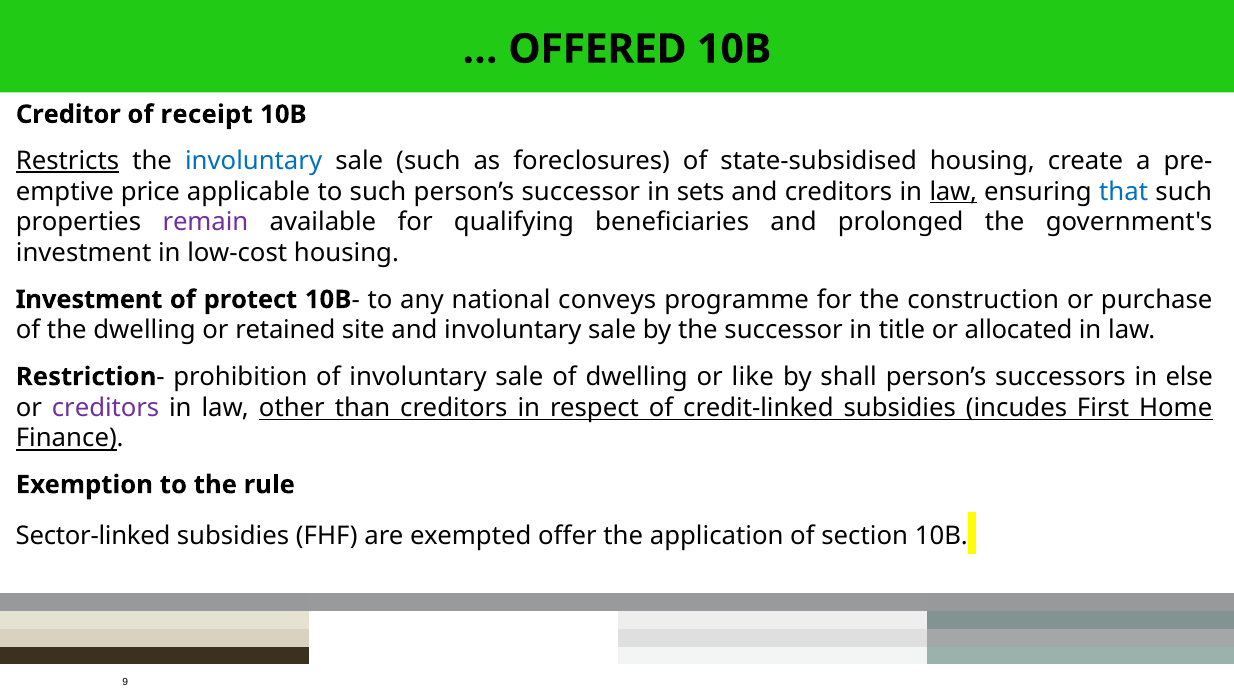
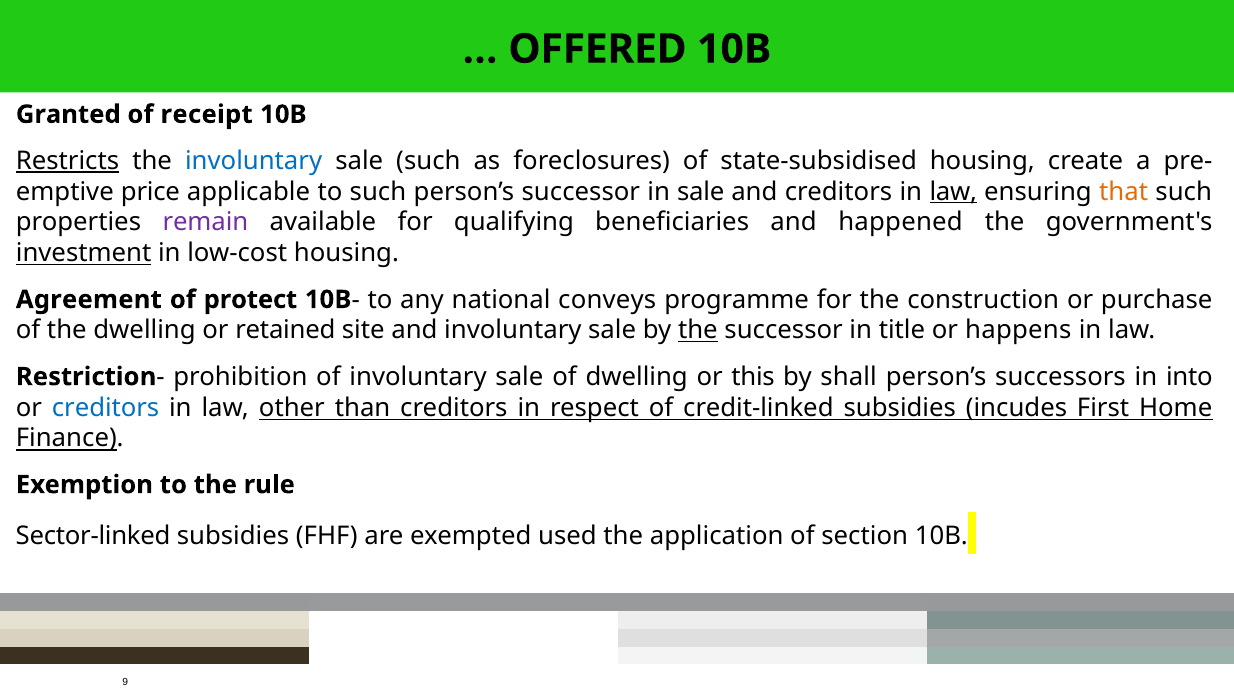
Creditor: Creditor -> Granted
in sets: sets -> sale
that colour: blue -> orange
prolonged: prolonged -> happened
investment at (84, 253) underline: none -> present
Investment at (89, 300): Investment -> Agreement
the at (698, 330) underline: none -> present
allocated: allocated -> happens
like: like -> this
else: else -> into
creditors at (106, 408) colour: purple -> blue
offer: offer -> used
